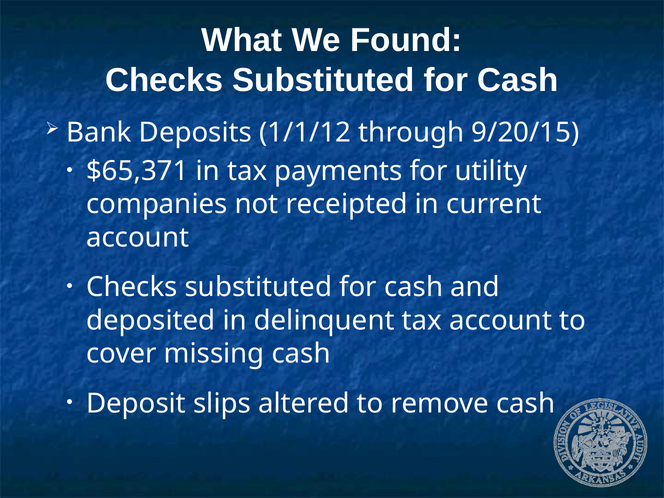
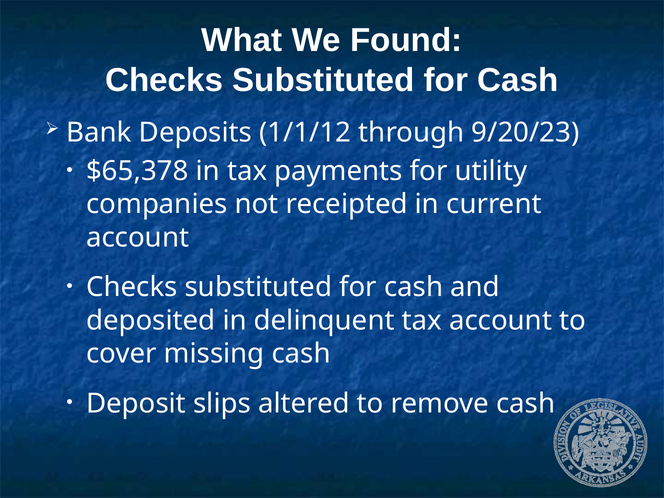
9/20/15: 9/20/15 -> 9/20/23
$65,371: $65,371 -> $65,378
